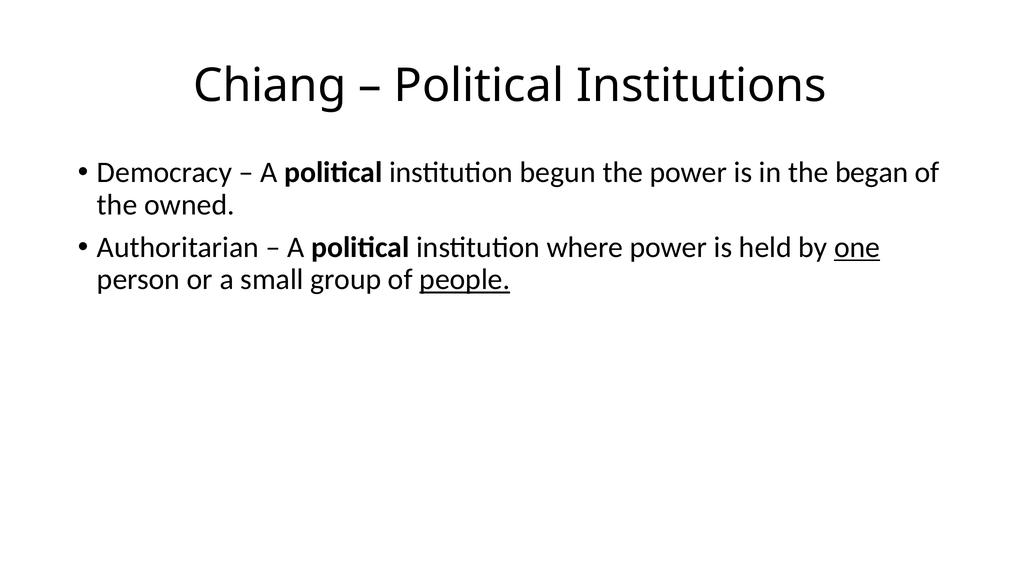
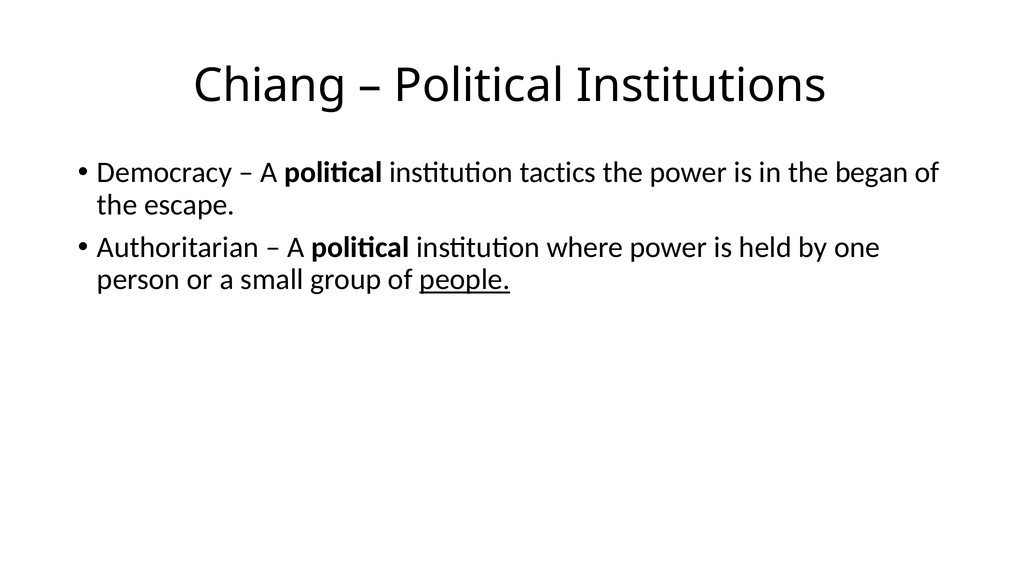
begun: begun -> tactics
owned: owned -> escape
one underline: present -> none
